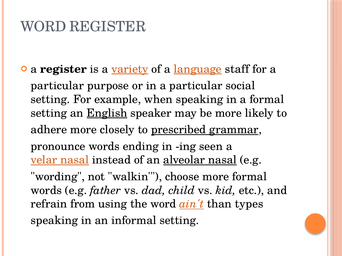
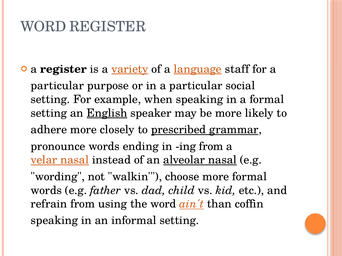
ing seen: seen -> from
types: types -> coffin
